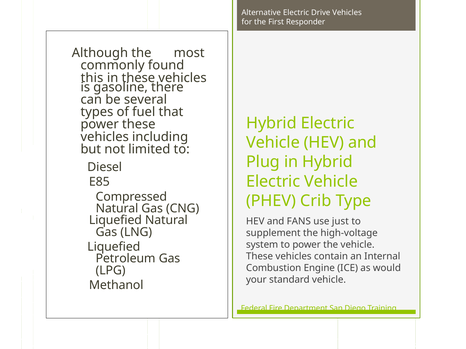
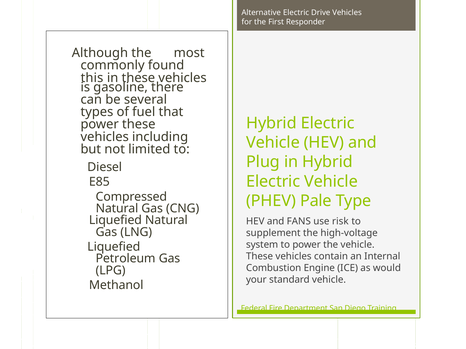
Crib: Crib -> Pale
just: just -> risk
